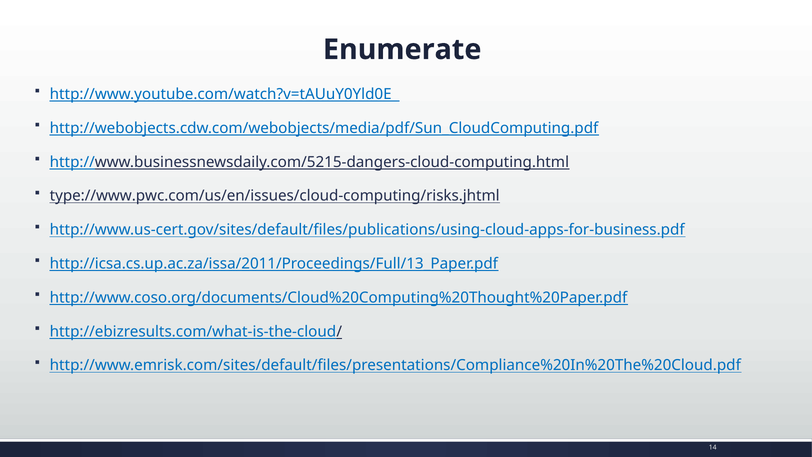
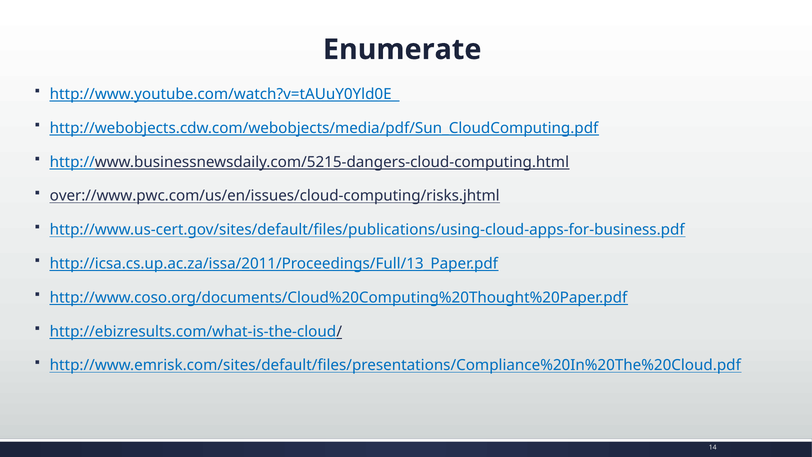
type://www.pwc.com/us/en/issues/cloud-computing/risks.jhtml: type://www.pwc.com/us/en/issues/cloud-computing/risks.jhtml -> over://www.pwc.com/us/en/issues/cloud-computing/risks.jhtml
